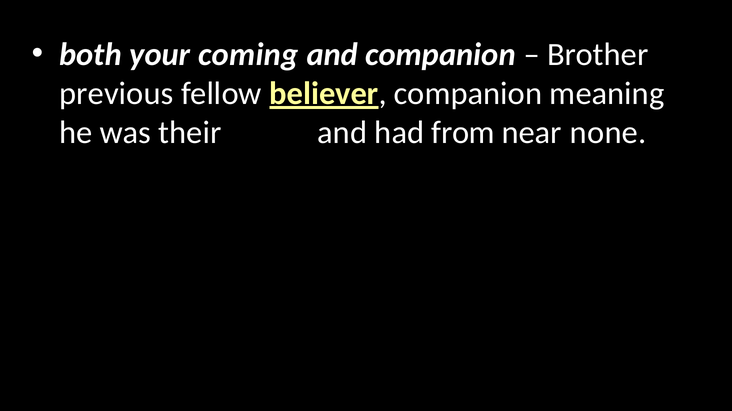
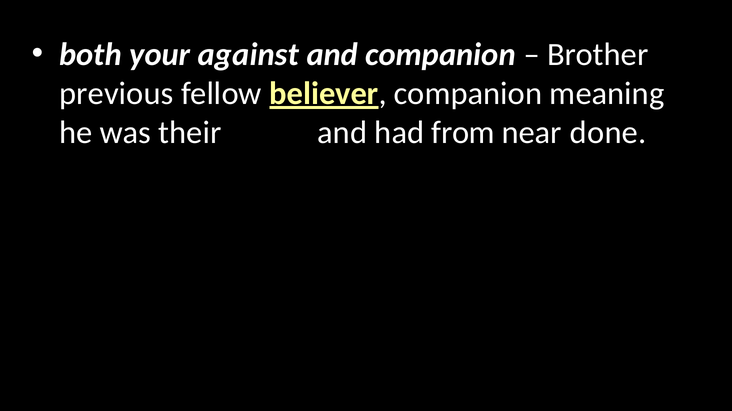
coming: coming -> against
none: none -> done
